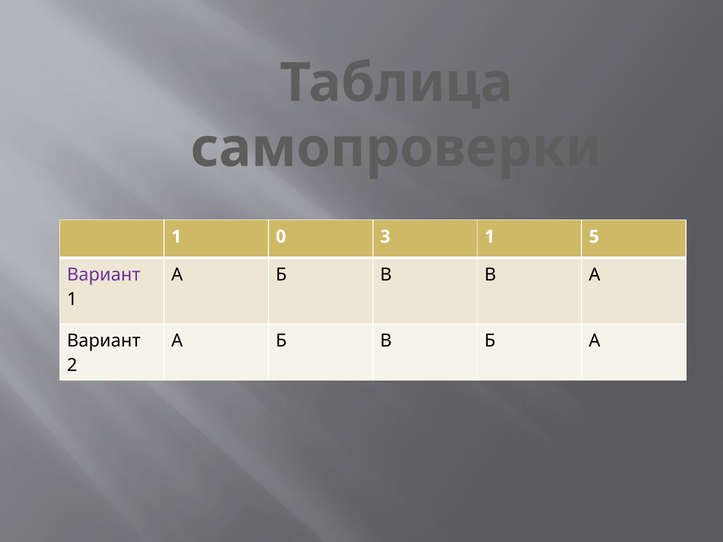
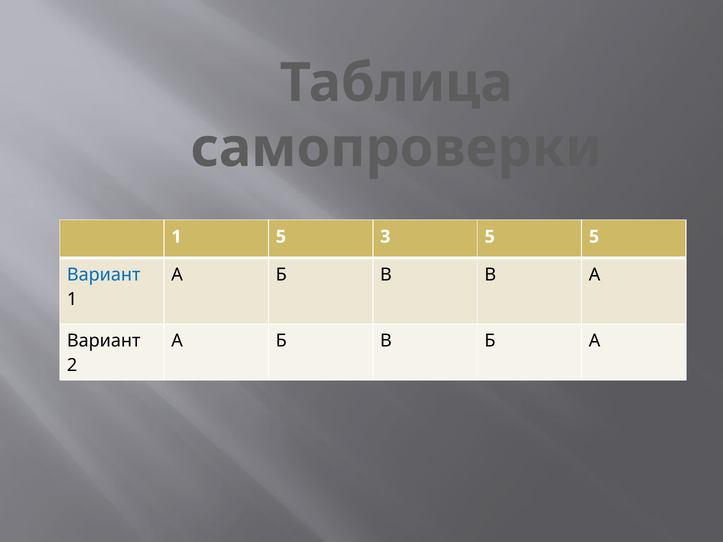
1 0: 0 -> 5
3 1: 1 -> 5
Вариант at (104, 275) colour: purple -> blue
